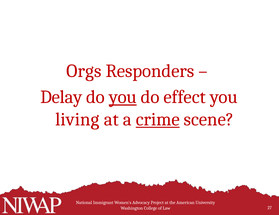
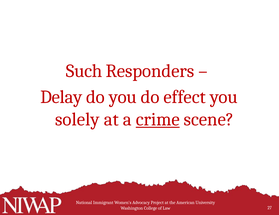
Orgs: Orgs -> Such
you at (123, 97) underline: present -> none
living: living -> solely
